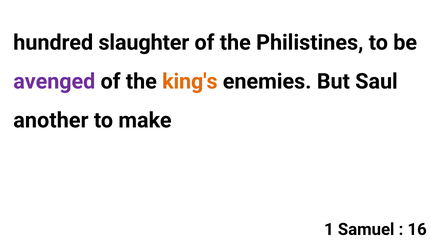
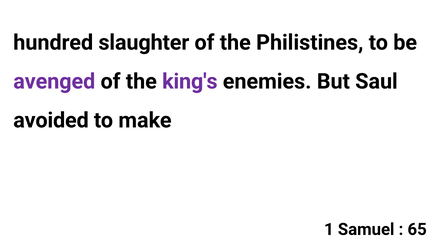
king's colour: orange -> purple
another: another -> avoided
16: 16 -> 65
